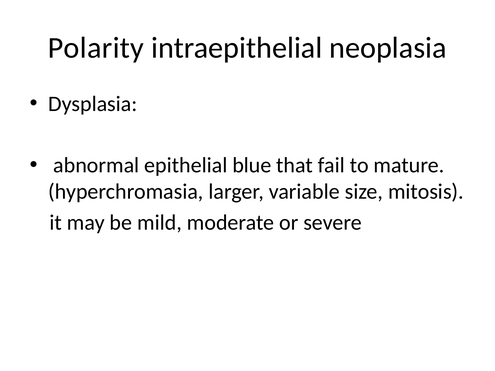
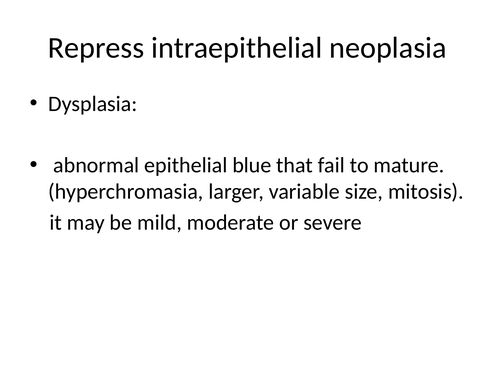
Polarity: Polarity -> Repress
